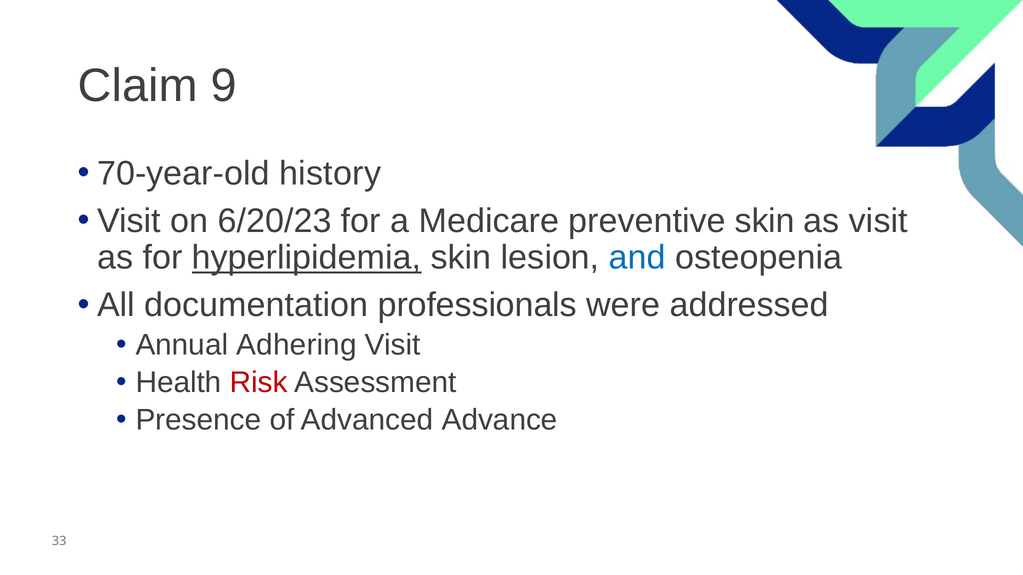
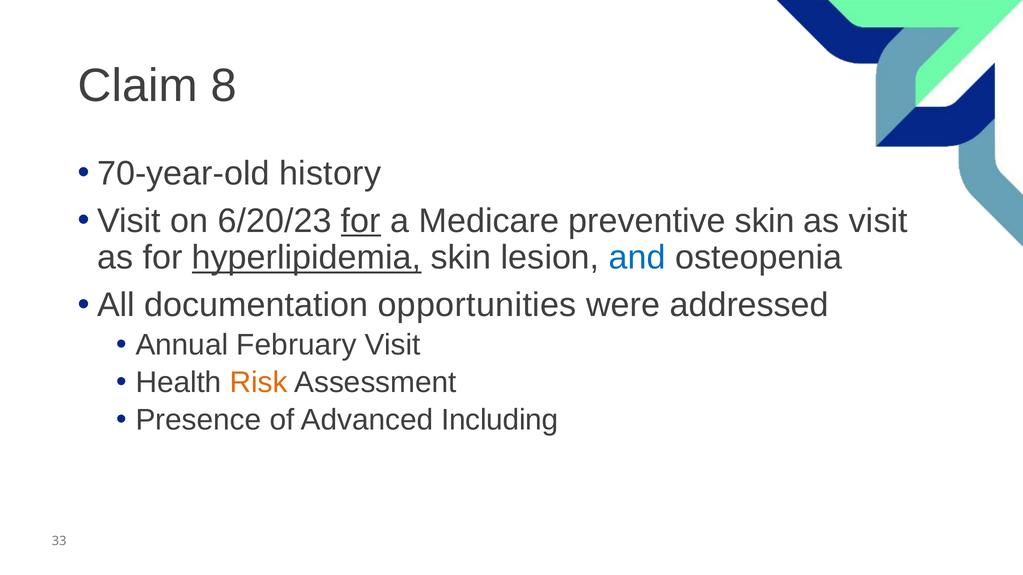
9: 9 -> 8
for at (361, 221) underline: none -> present
professionals: professionals -> opportunities
Adhering: Adhering -> February
Risk colour: red -> orange
Advance: Advance -> Including
